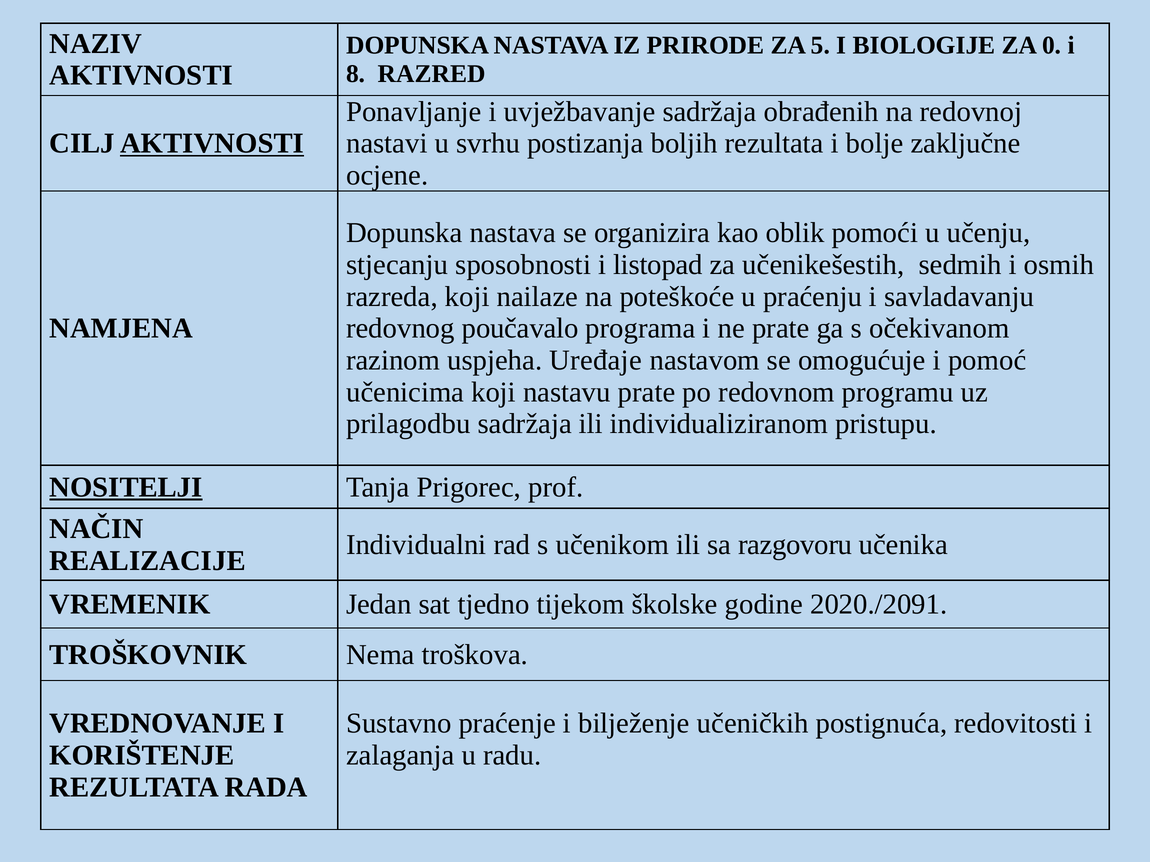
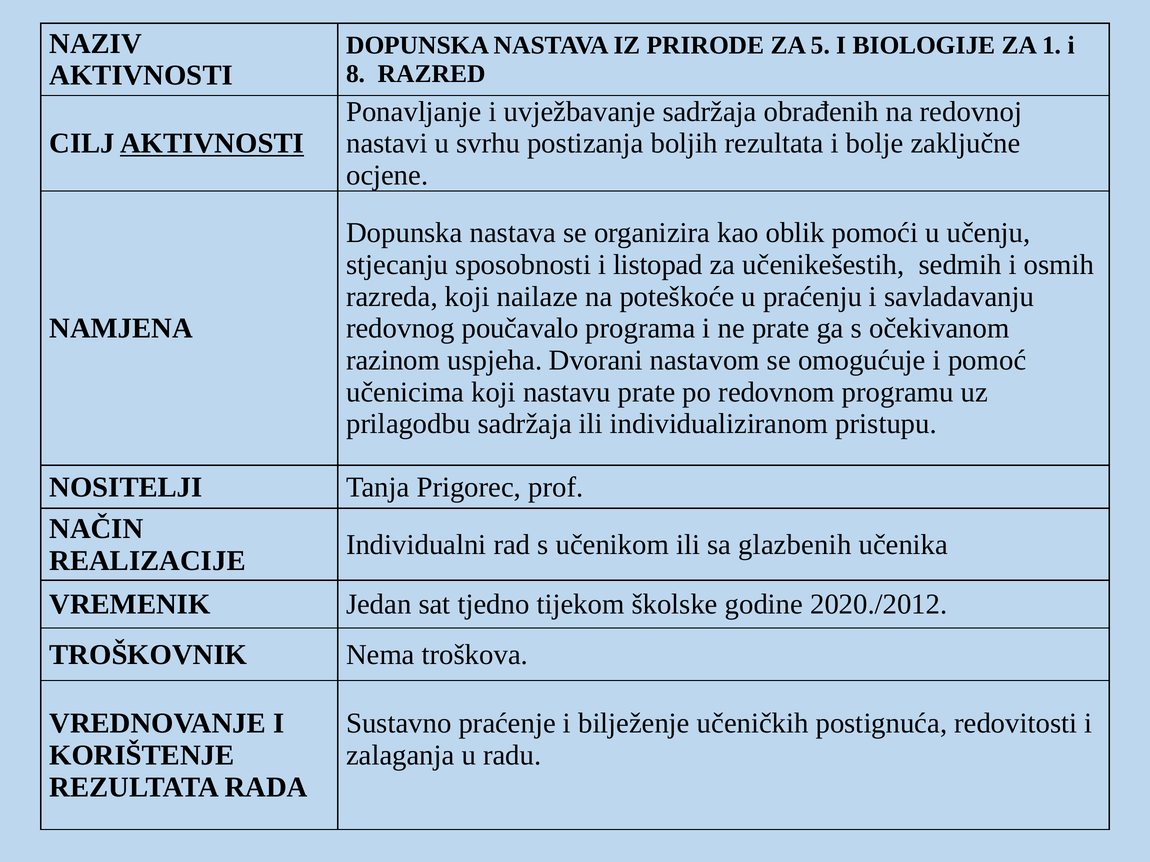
0: 0 -> 1
Uređaje: Uređaje -> Dvorani
NOSITELJI underline: present -> none
razgovoru: razgovoru -> glazbenih
2020./2091: 2020./2091 -> 2020./2012
